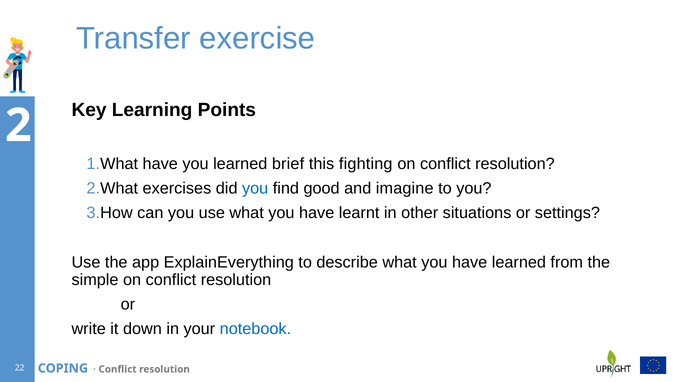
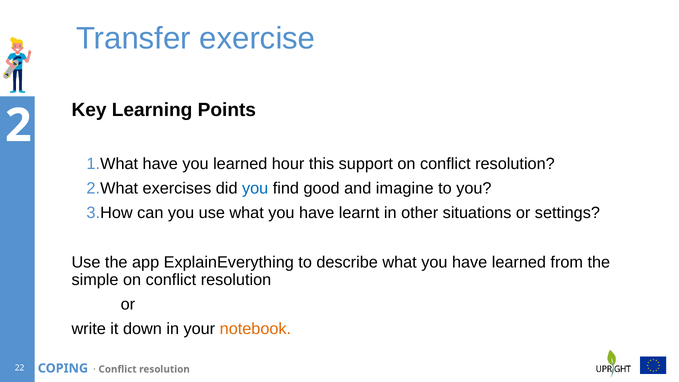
brief: brief -> hour
fighting: fighting -> support
notebook colour: blue -> orange
